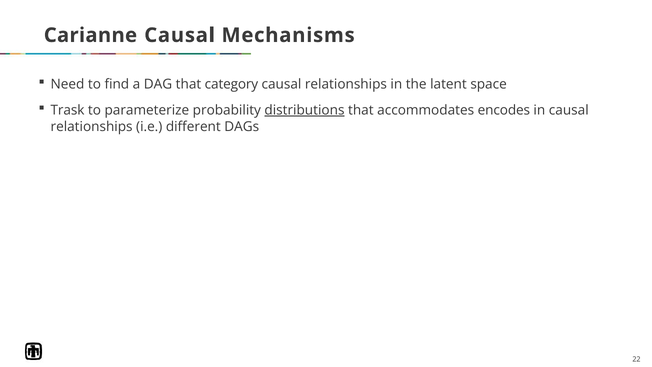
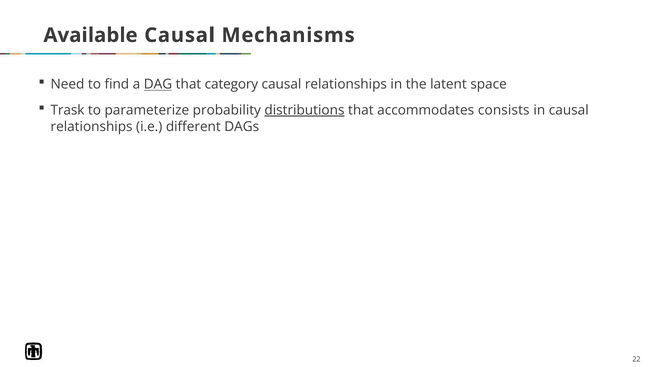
Carianne: Carianne -> Available
DAG underline: none -> present
encodes: encodes -> consists
